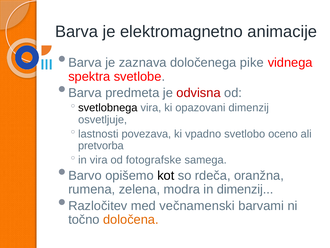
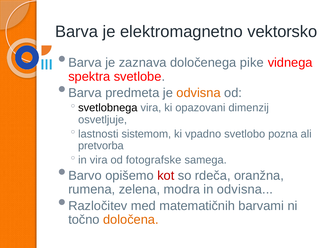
animacije: animacije -> vektorsko
odvisna at (199, 93) colour: red -> orange
povezava: povezava -> sistemom
oceno: oceno -> pozna
kot colour: black -> red
in dimenzij: dimenzij -> odvisna
večnamenski: večnamenski -> matematičnih
